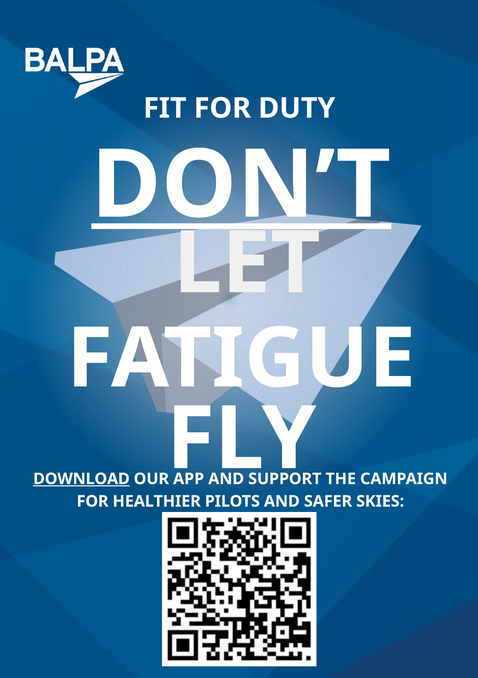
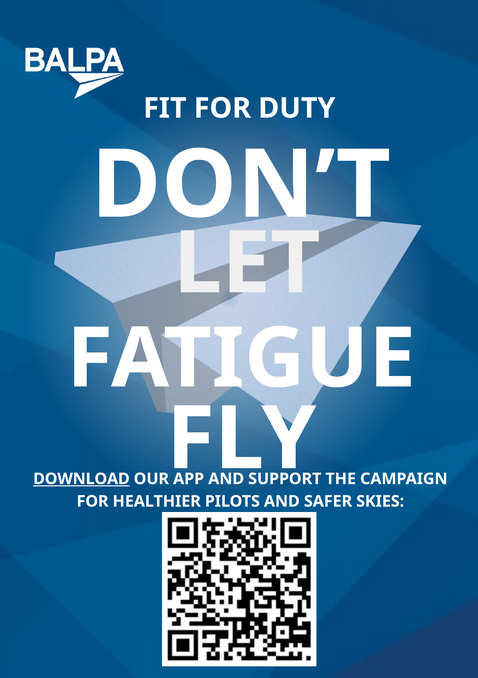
DON’T underline: present -> none
